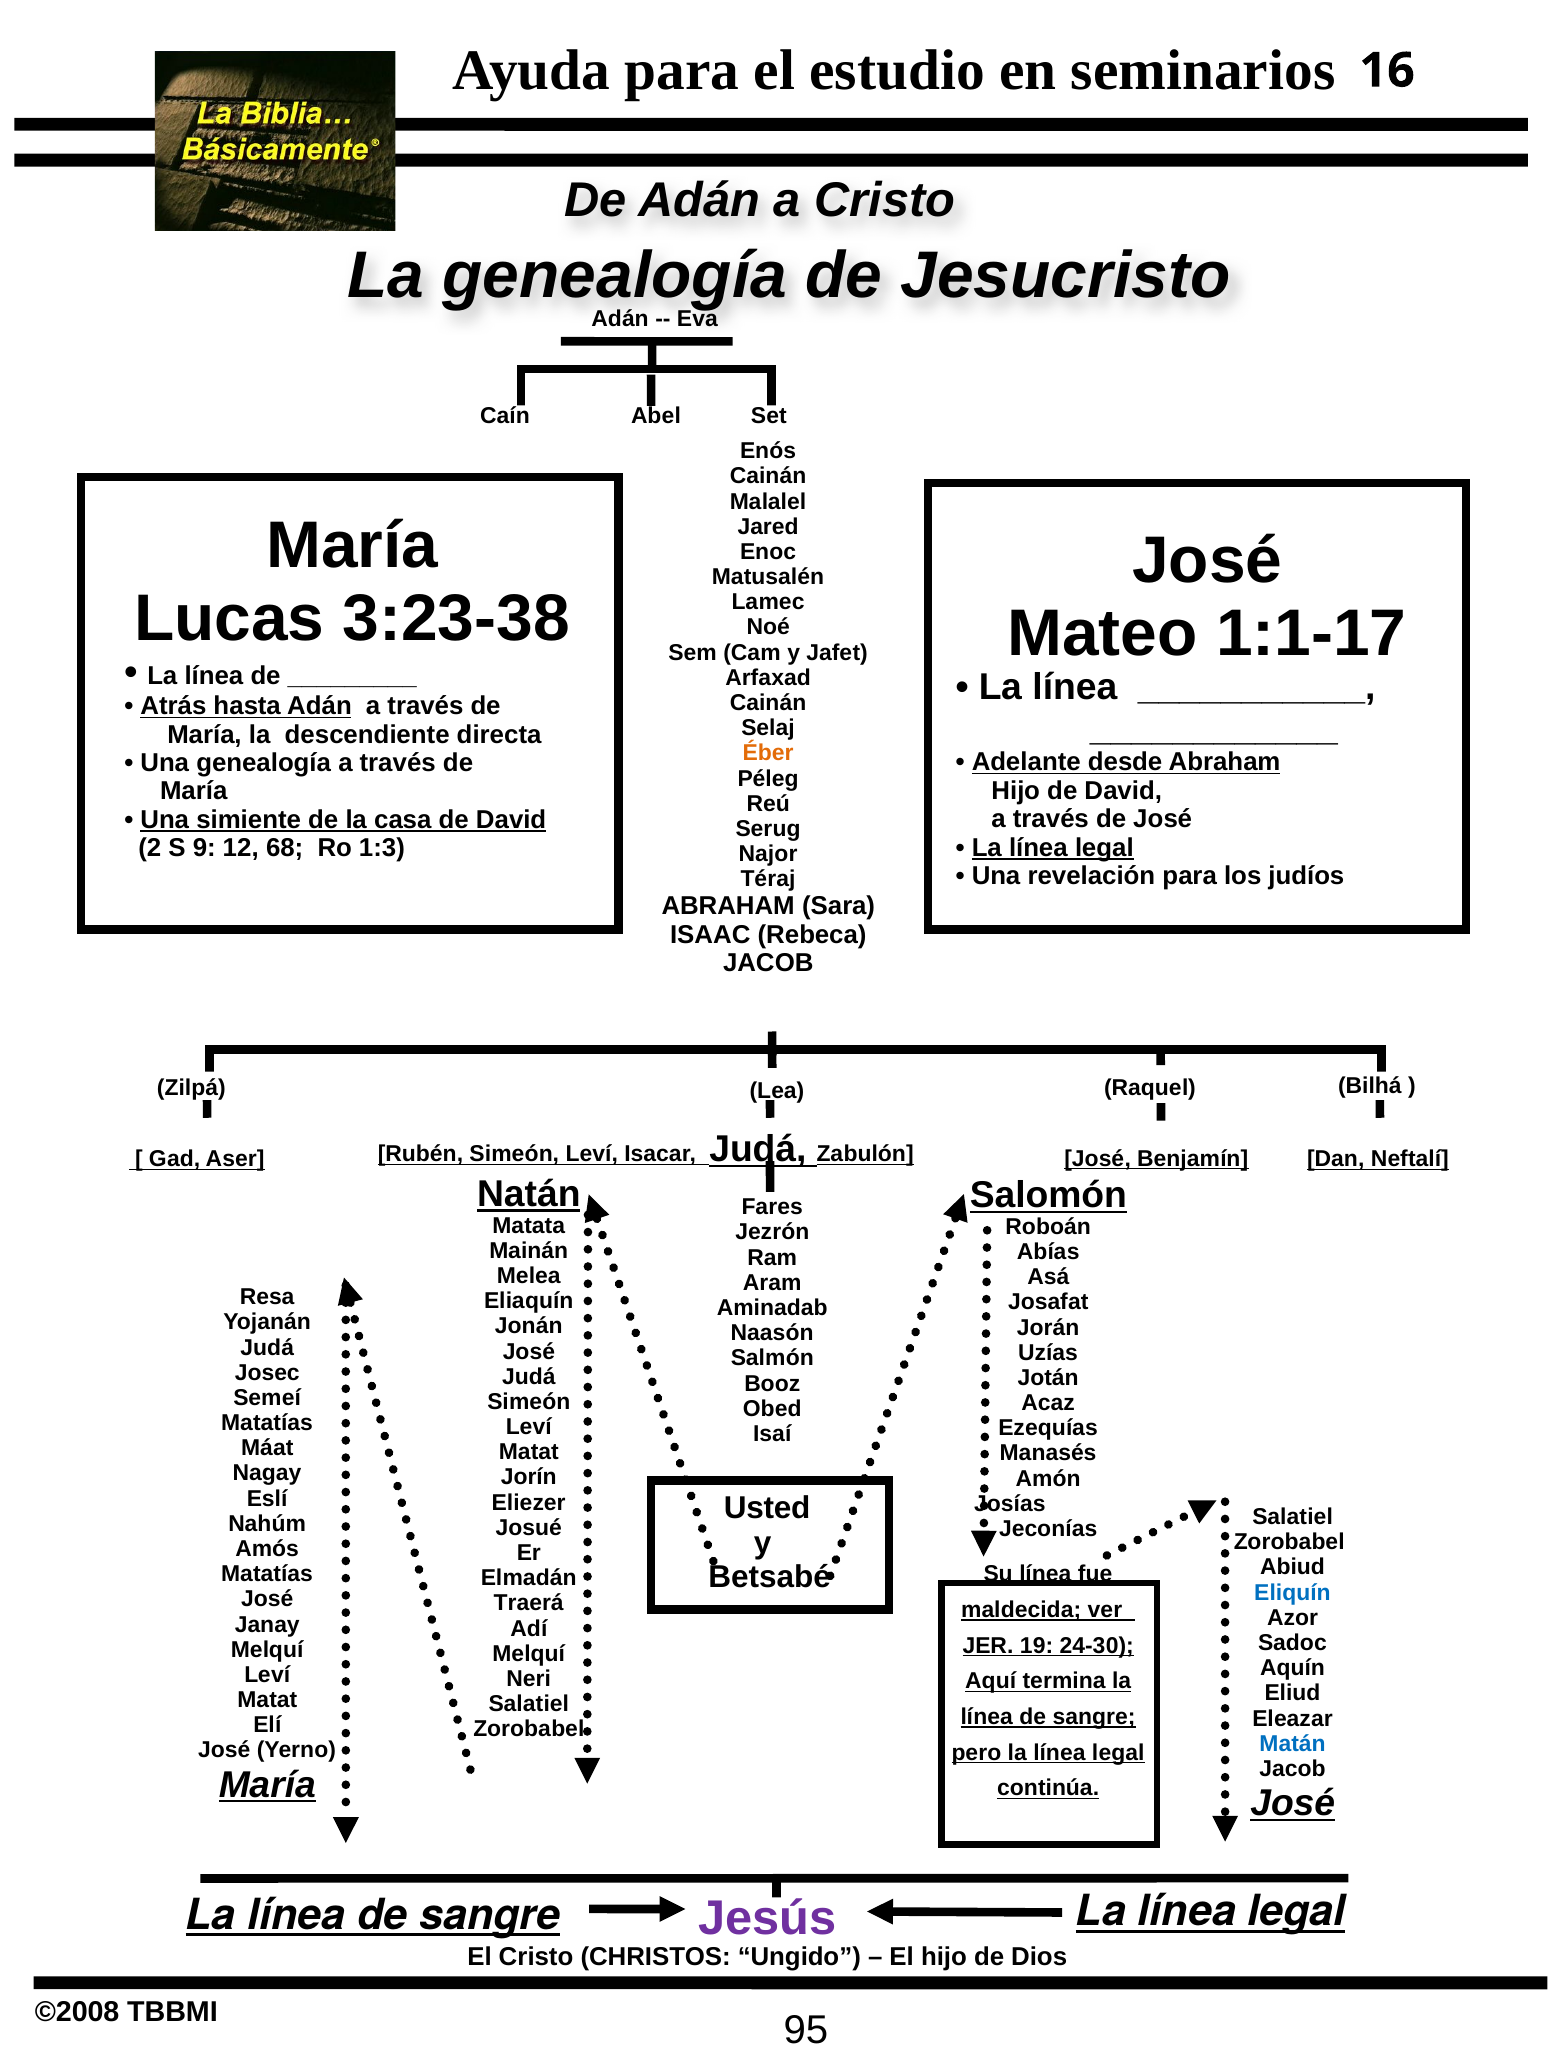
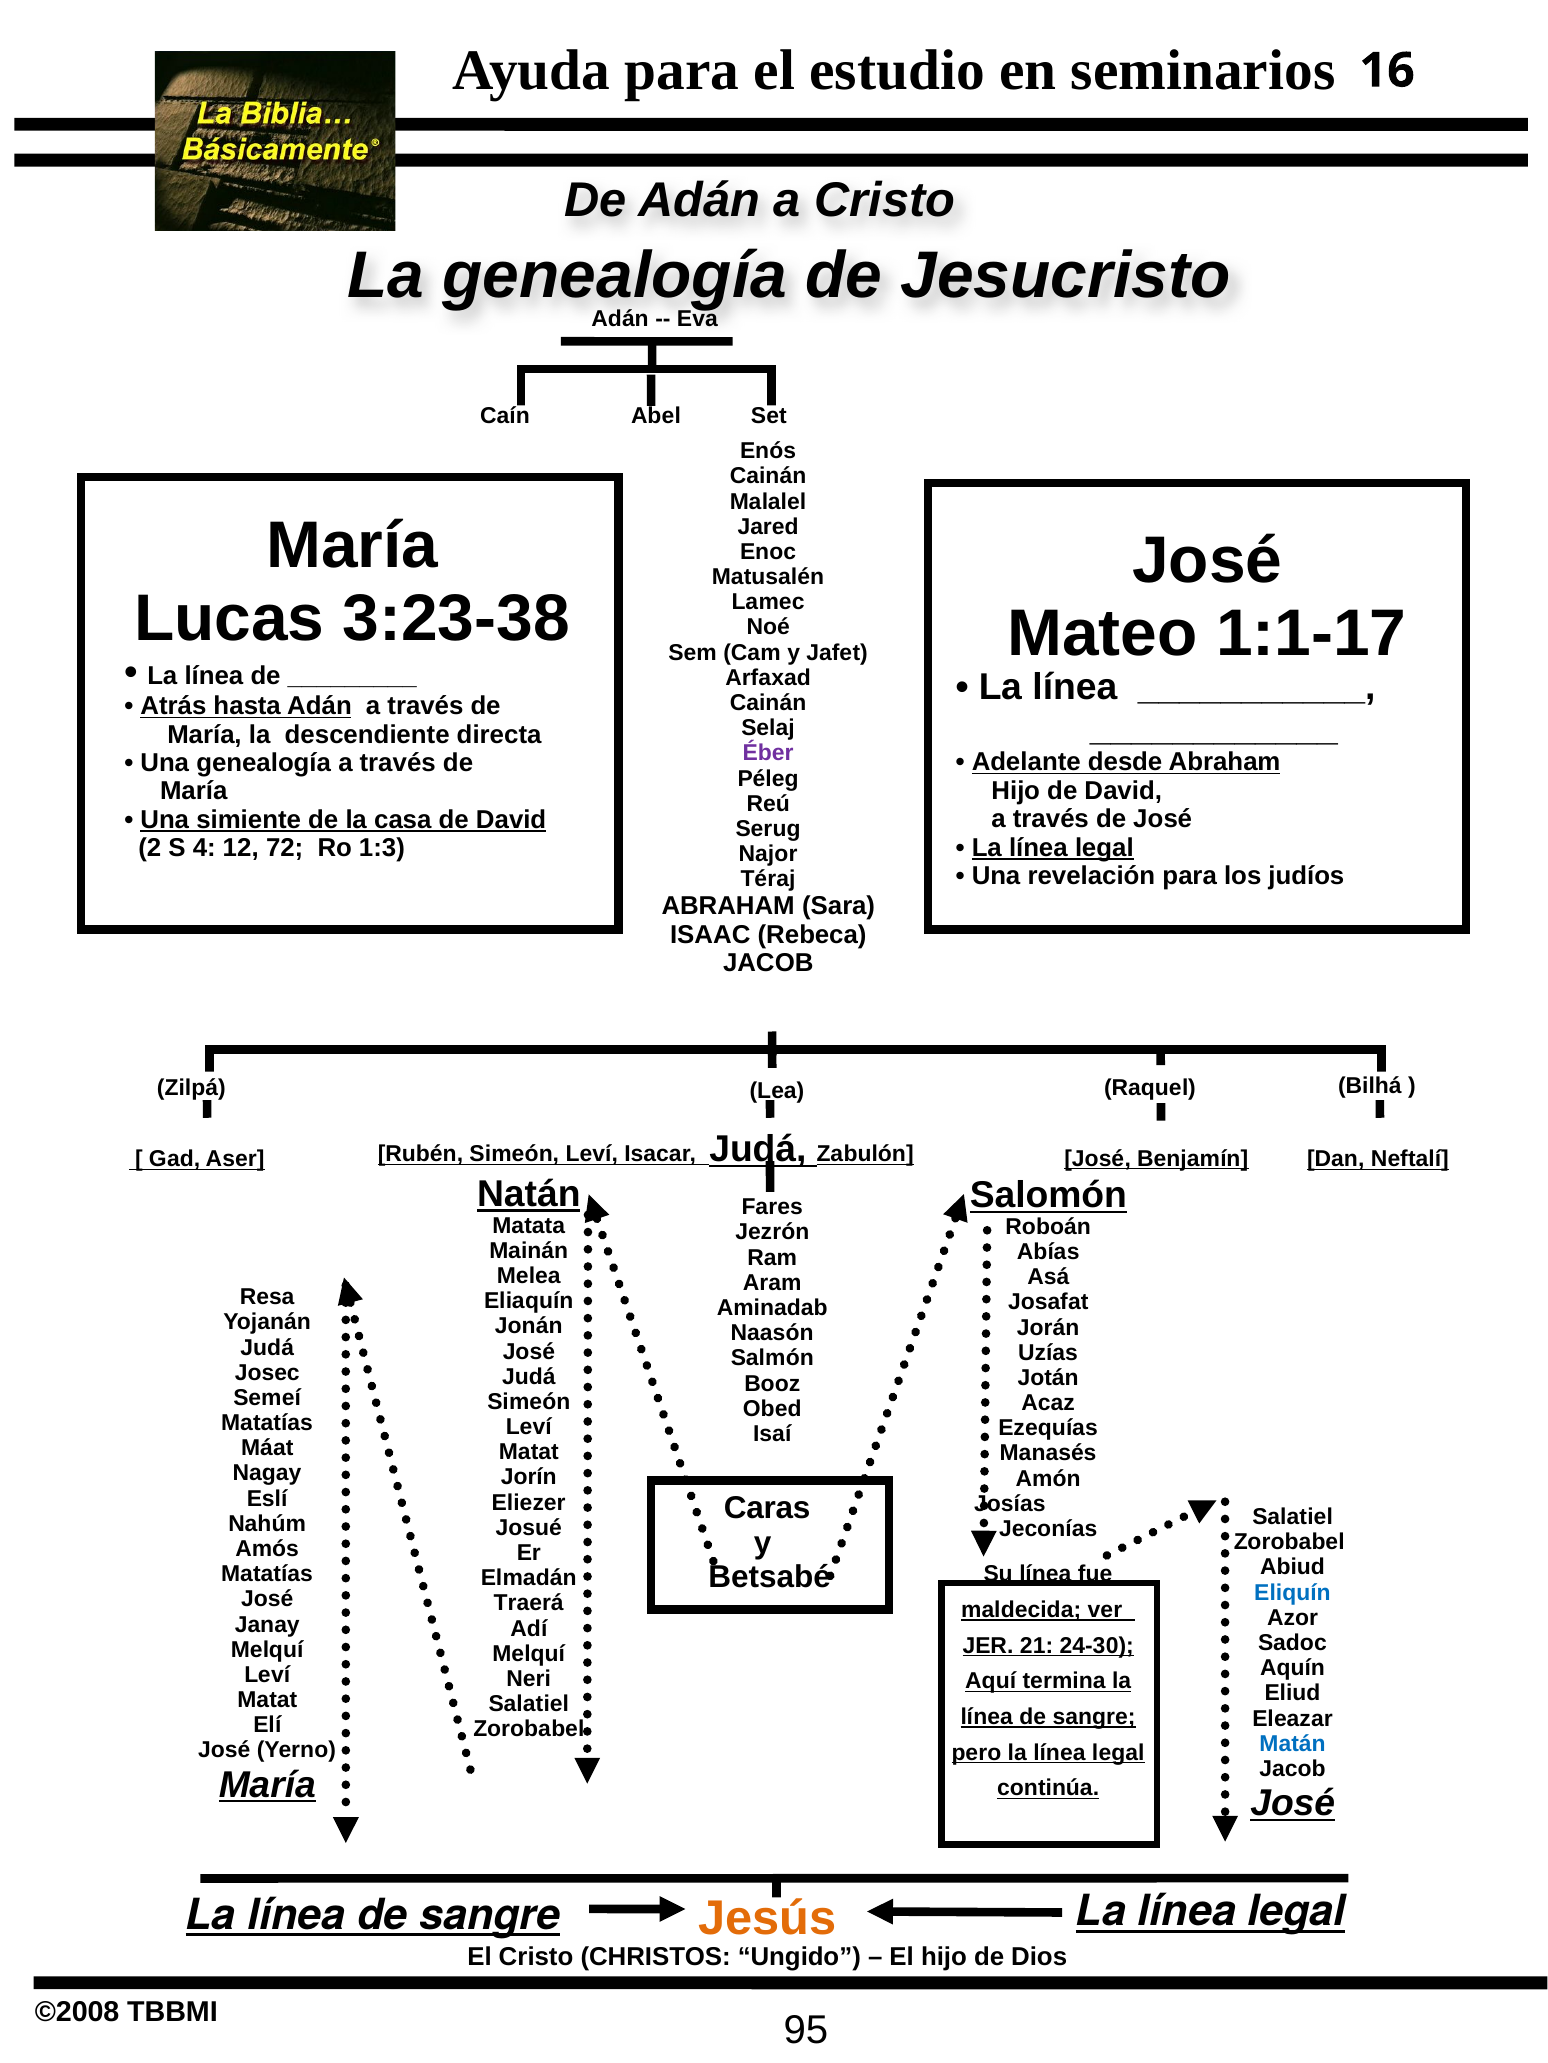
Éber colour: orange -> purple
9: 9 -> 4
68: 68 -> 72
Usted: Usted -> Caras
19: 19 -> 21
Jesús colour: purple -> orange
